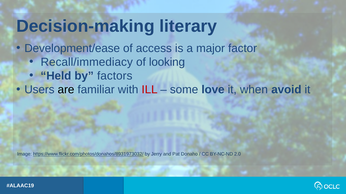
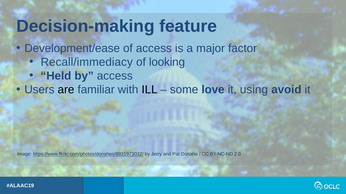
literary: literary -> feature
by factors: factors -> access
ILL colour: red -> black
when: when -> using
